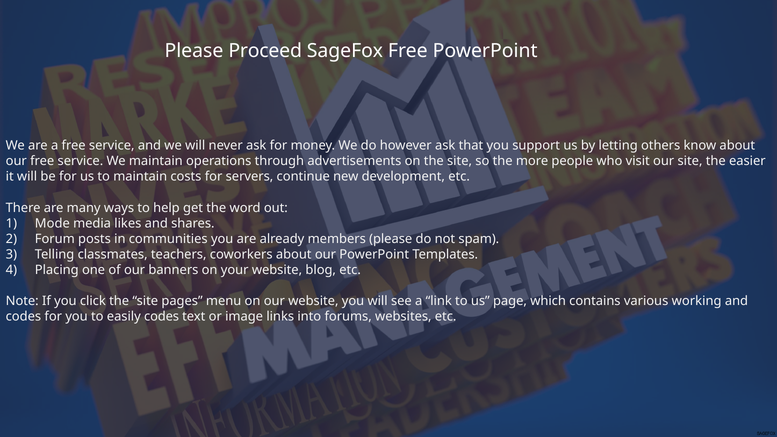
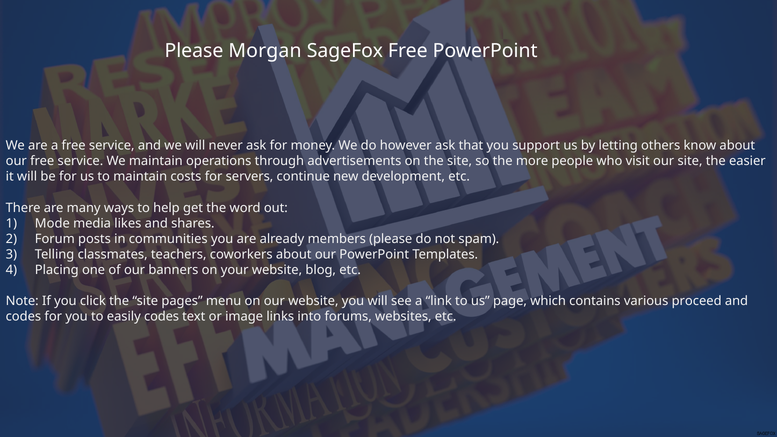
Proceed: Proceed -> Morgan
working: working -> proceed
